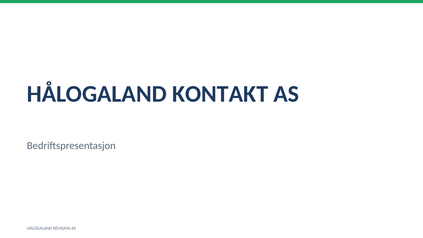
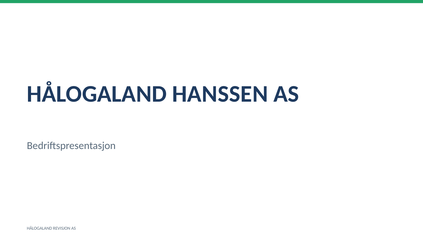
KONTAKT: KONTAKT -> HANSSEN
